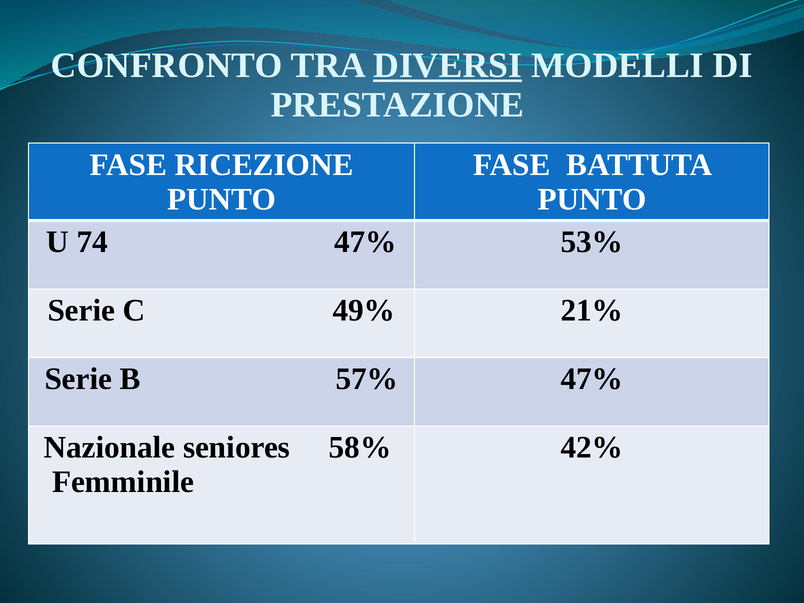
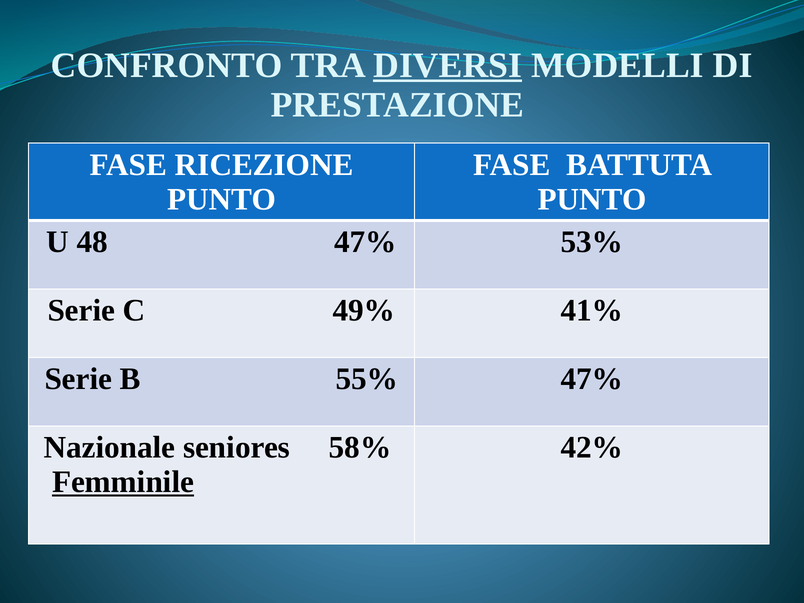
74: 74 -> 48
21%: 21% -> 41%
57%: 57% -> 55%
Femminile underline: none -> present
